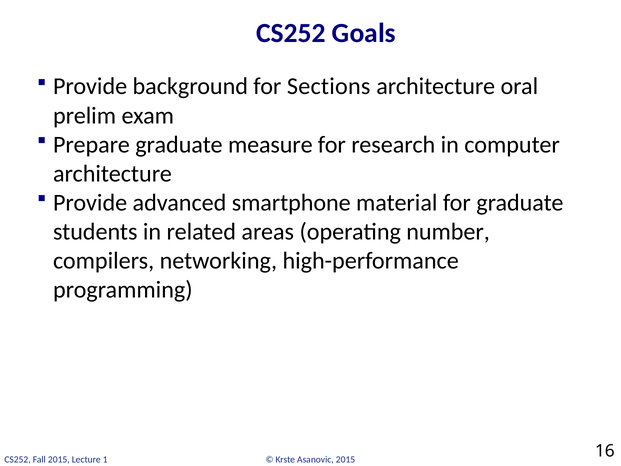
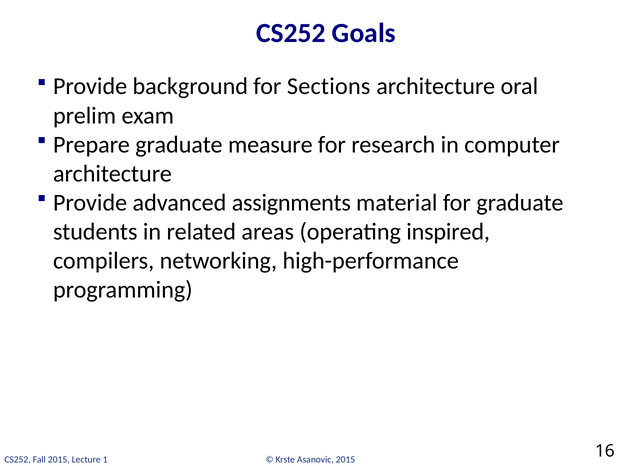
smartphone: smartphone -> assignments
number: number -> inspired
